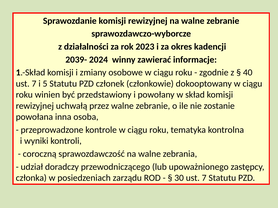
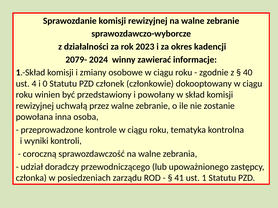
2039-: 2039- -> 2079-
7 at (34, 84): 7 -> 4
5: 5 -> 0
30: 30 -> 41
7 at (204, 178): 7 -> 1
